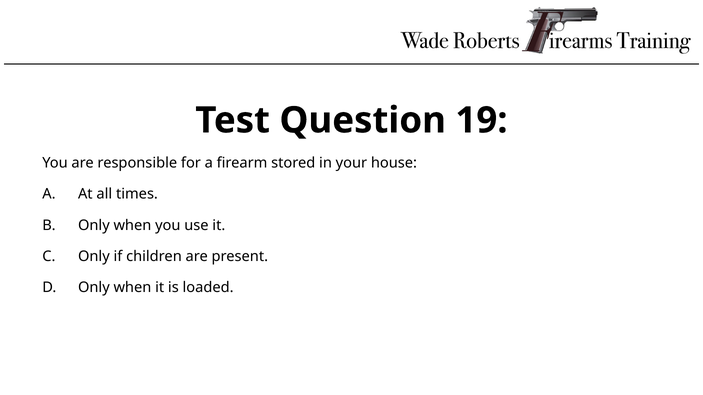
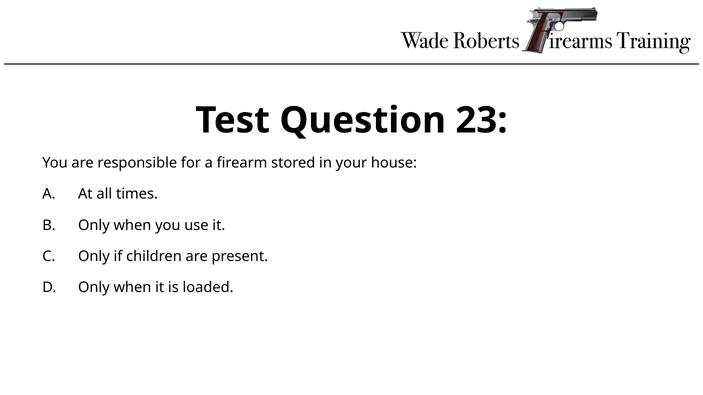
19: 19 -> 23
